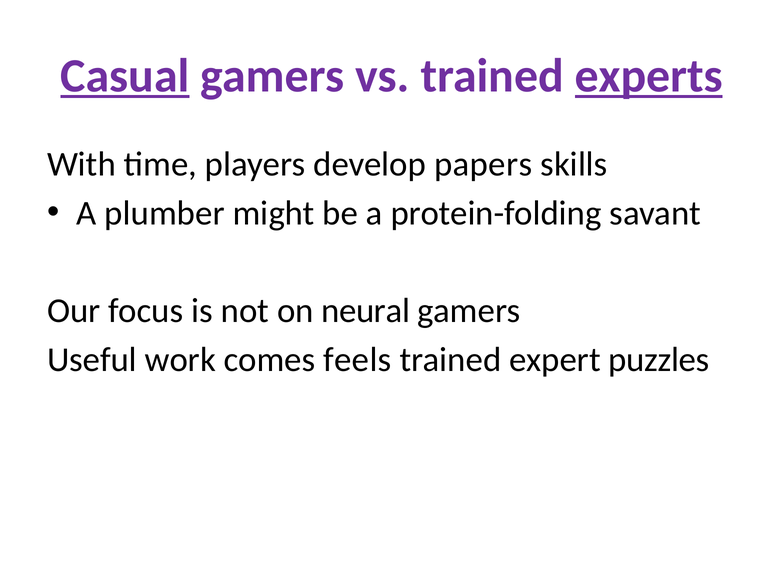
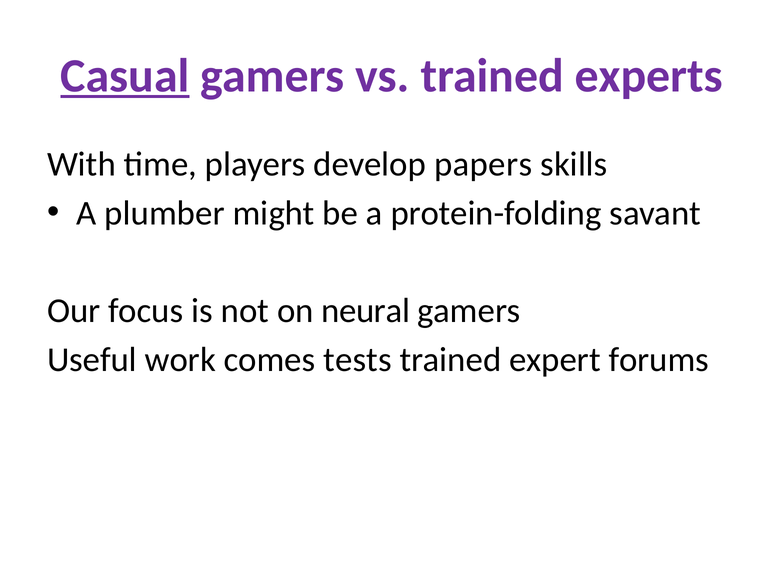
experts underline: present -> none
feels: feels -> tests
puzzles: puzzles -> forums
